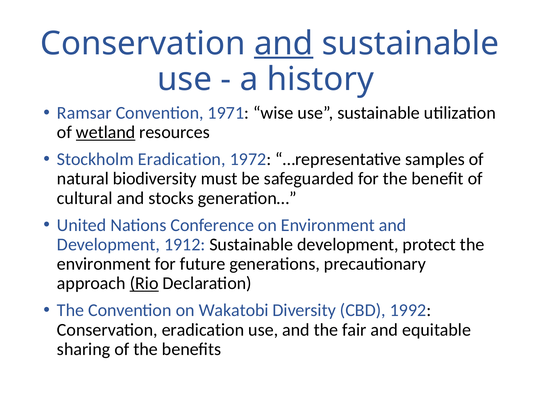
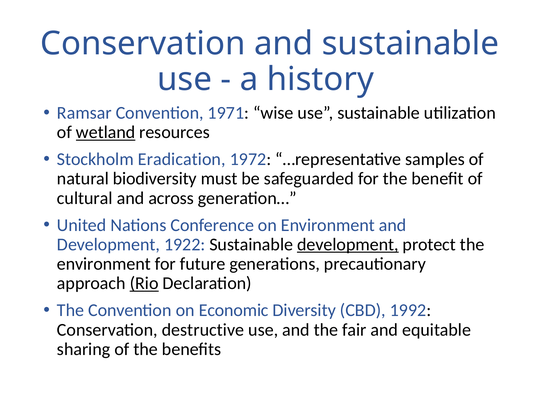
and at (284, 43) underline: present -> none
stocks: stocks -> across
1912: 1912 -> 1922
development at (348, 245) underline: none -> present
Wakatobi: Wakatobi -> Economic
Conservation eradication: eradication -> destructive
